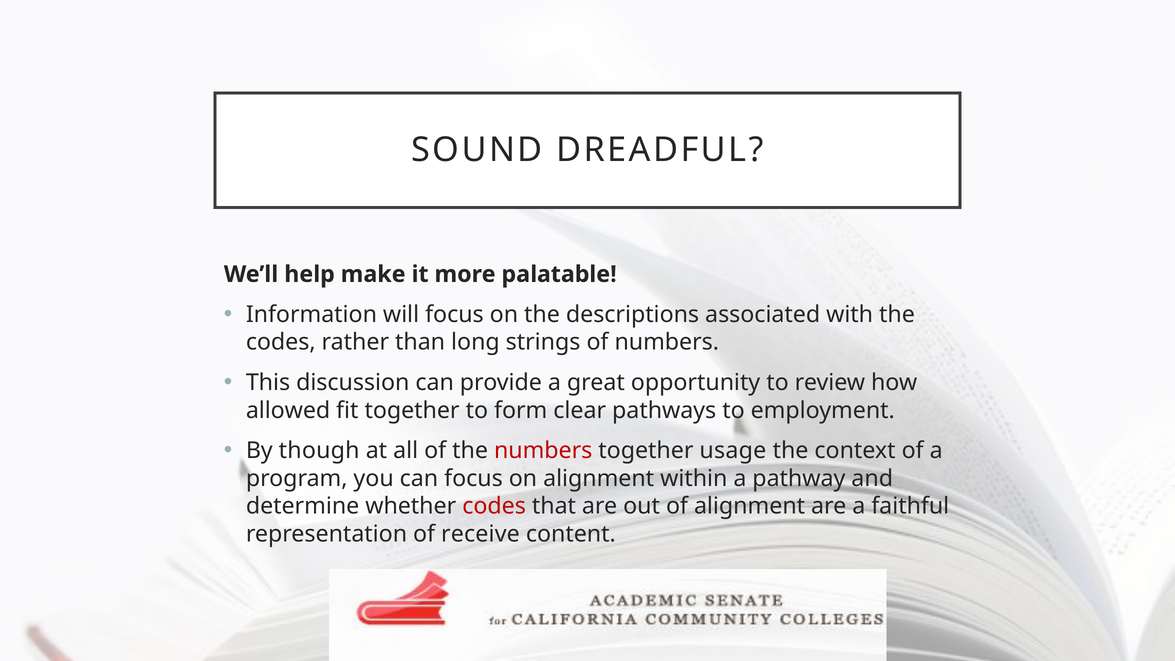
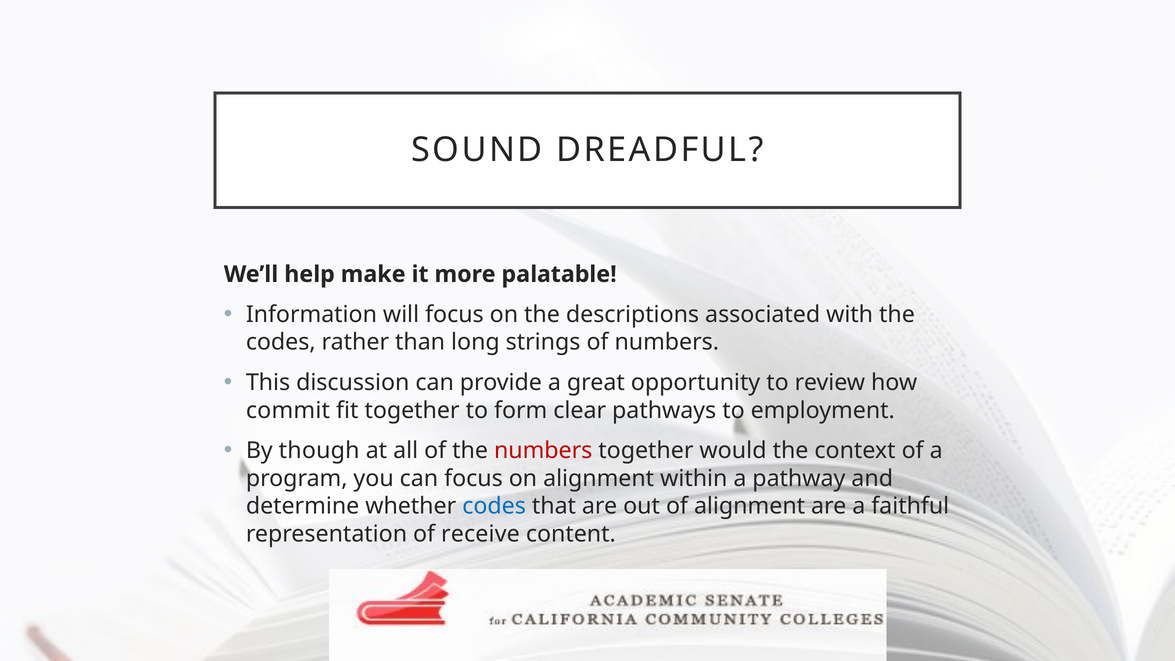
allowed: allowed -> commit
usage: usage -> would
codes at (494, 506) colour: red -> blue
